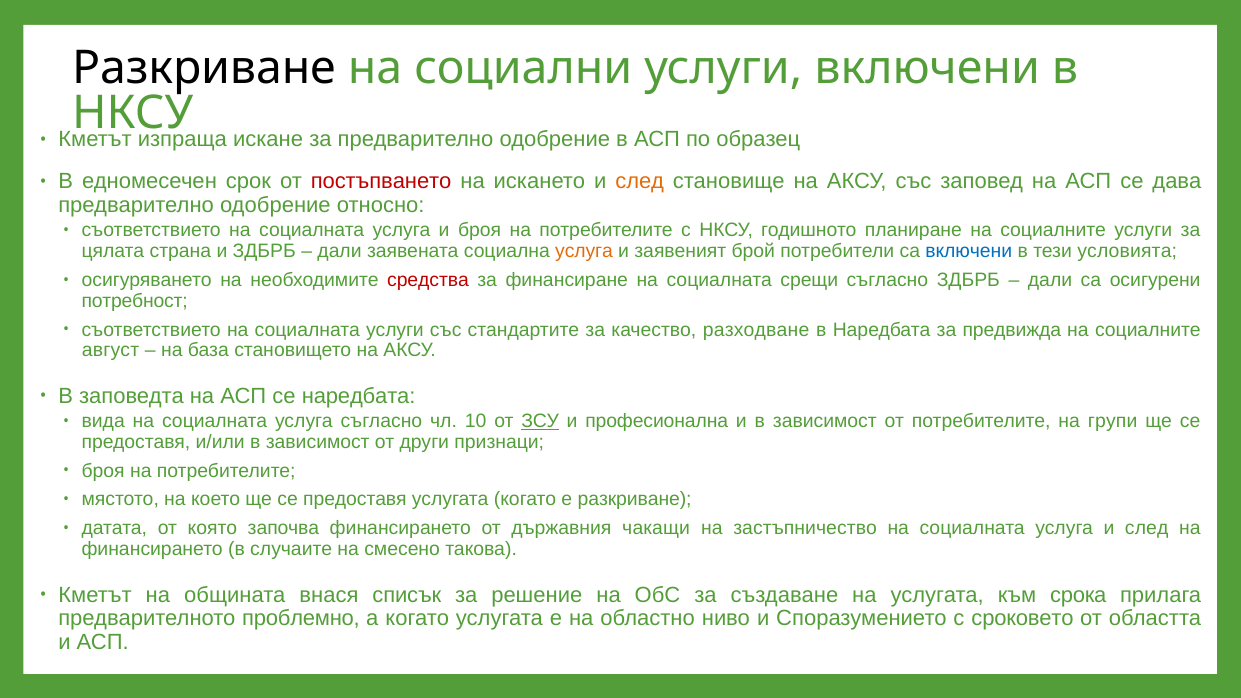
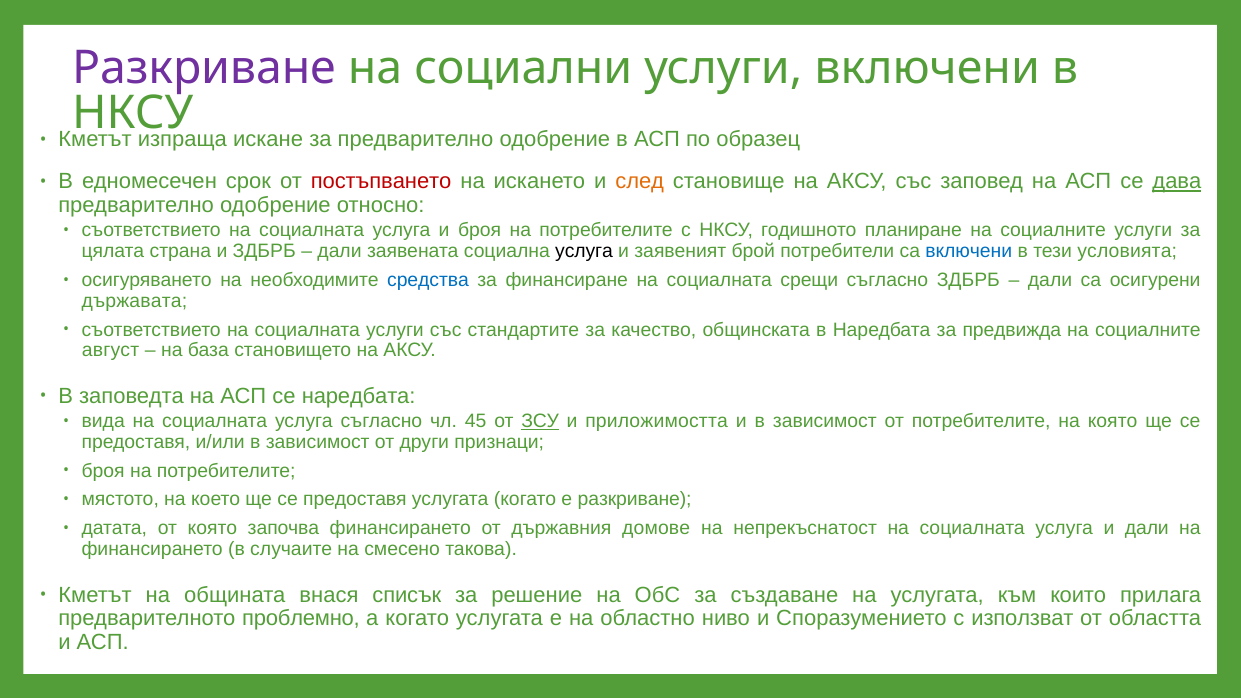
Разкриване at (204, 68) colour: black -> purple
дава underline: none -> present
услуга at (584, 251) colour: orange -> black
средства colour: red -> blue
потребност: потребност -> държавата
разходване: разходване -> общинската
10: 10 -> 45
професионална: професионална -> приложимостта
на групи: групи -> която
чакащи: чакащи -> домове
застъпничество: застъпничество -> непрекъснатост
услуга и след: след -> дали
срока: срока -> които
сроковето: сроковето -> използват
